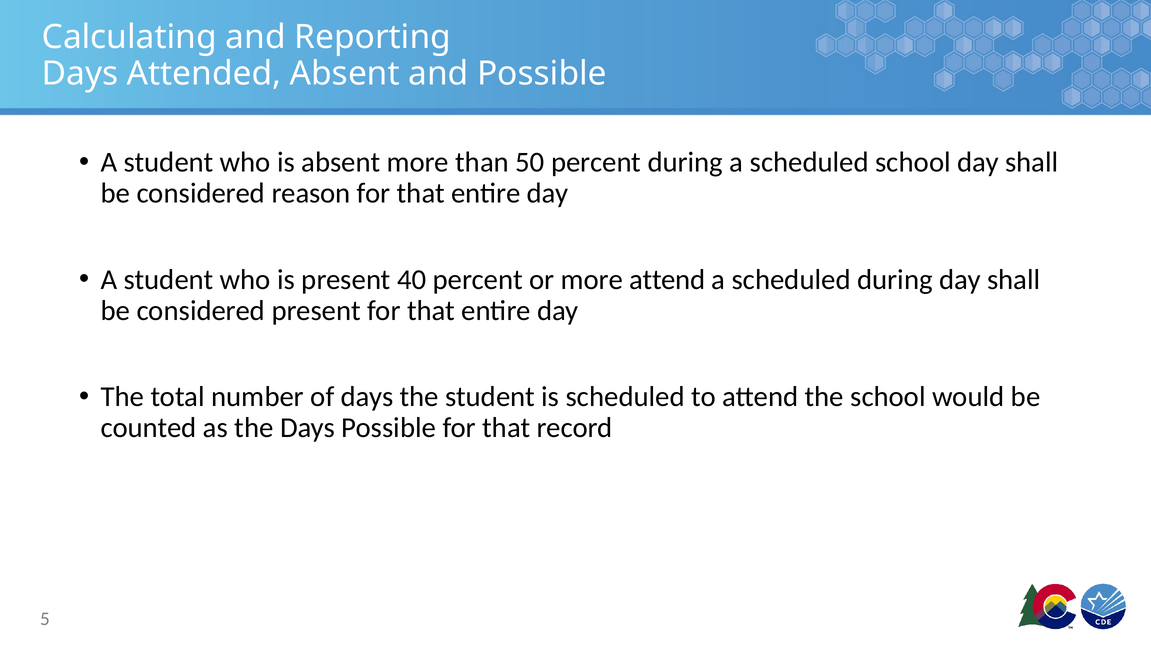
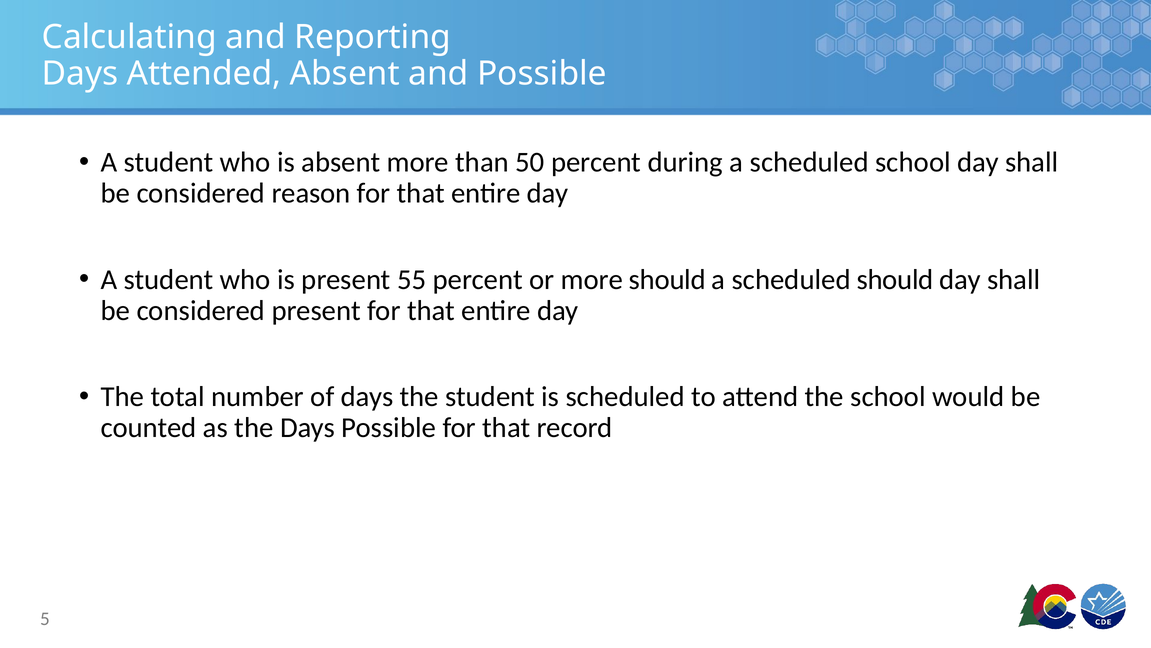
40: 40 -> 55
more attend: attend -> should
scheduled during: during -> should
